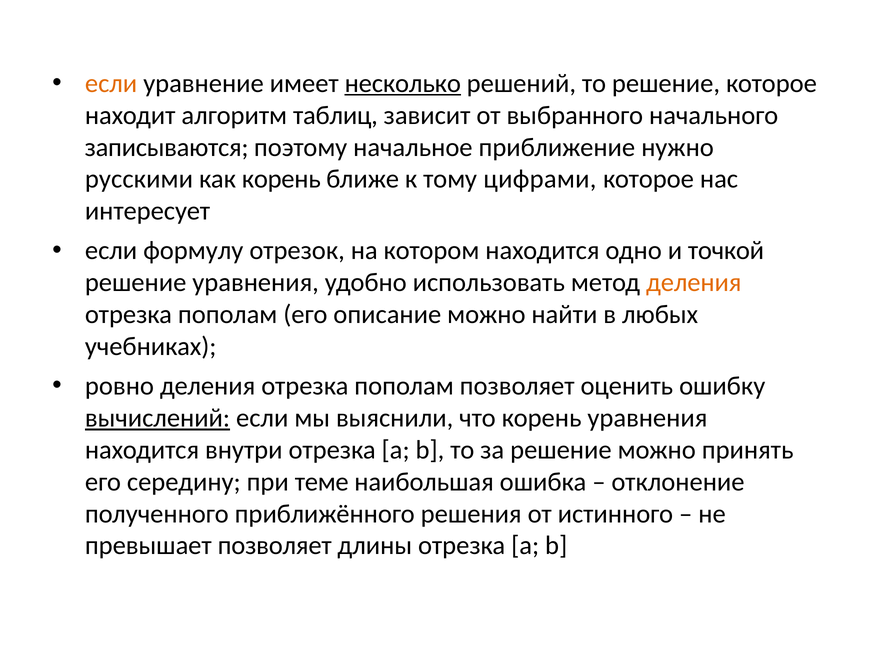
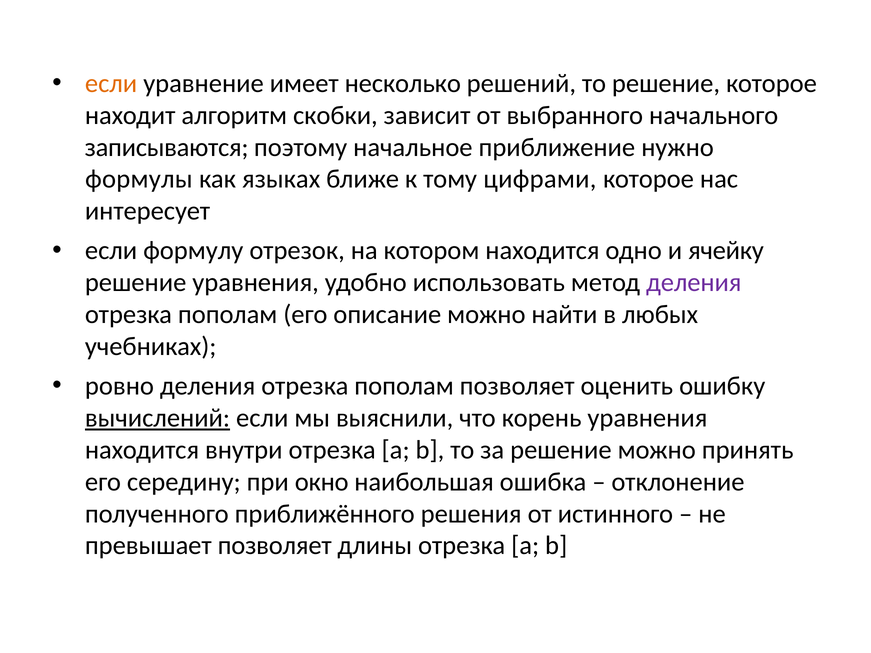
несколько underline: present -> none
таблиц: таблиц -> скобки
русскими: русскими -> формулы
как корень: корень -> языках
точкой: точкой -> ячейку
деления at (694, 283) colour: orange -> purple
теме: теме -> окно
